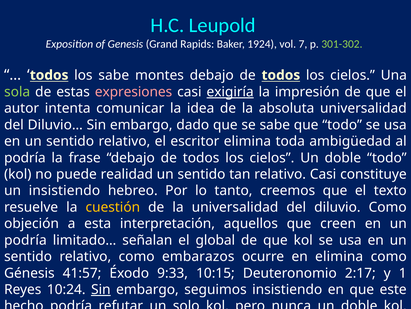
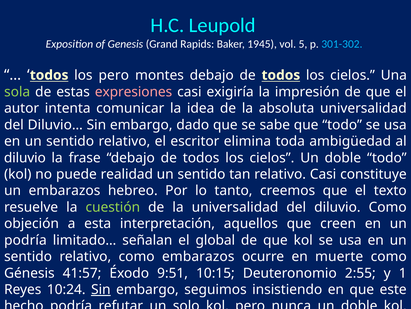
1924: 1924 -> 1945
7: 7 -> 5
301-302 colour: light green -> light blue
los sabe: sabe -> pero
exigiría underline: present -> none
podría at (25, 157): podría -> diluvio
un insistiendo: insistiendo -> embarazos
cuestión colour: yellow -> light green
en elimina: elimina -> muerte
9:33: 9:33 -> 9:51
2:17: 2:17 -> 2:55
